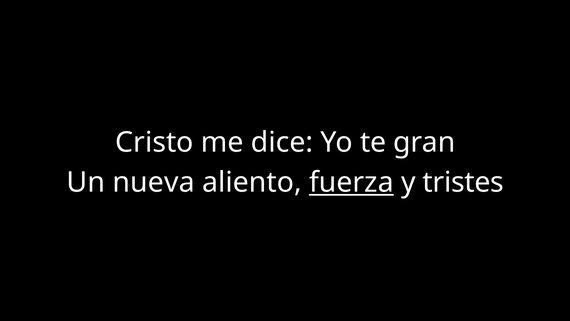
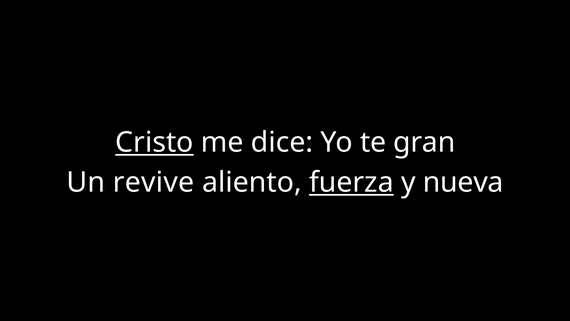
Cristo underline: none -> present
nueva: nueva -> revive
tristes: tristes -> nueva
